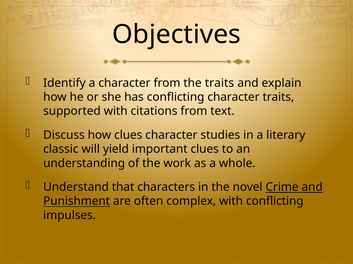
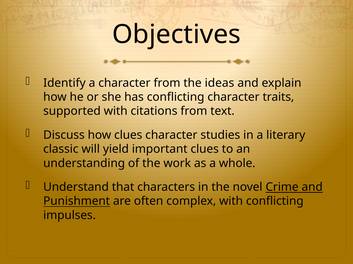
the traits: traits -> ideas
